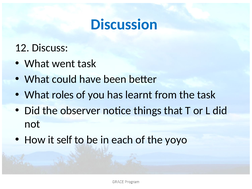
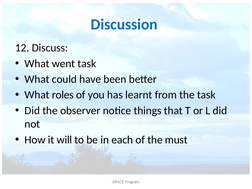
self: self -> will
yoyo: yoyo -> must
